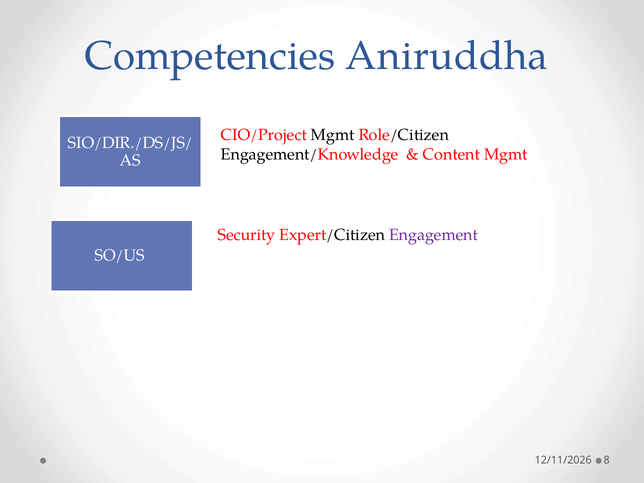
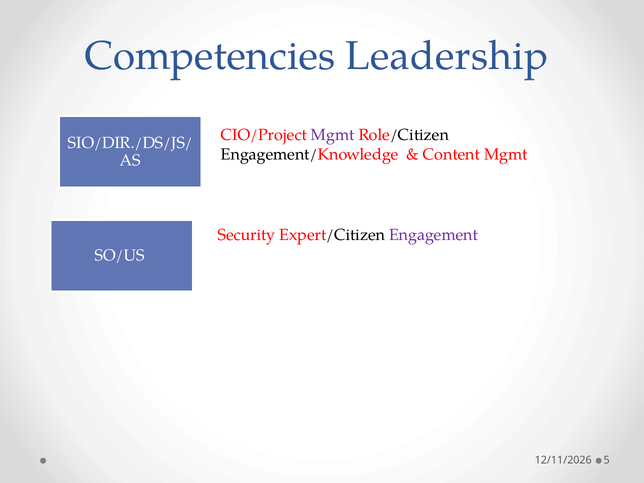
Aniruddha: Aniruddha -> Leadership
Mgmt at (333, 135) colour: black -> purple
8: 8 -> 5
